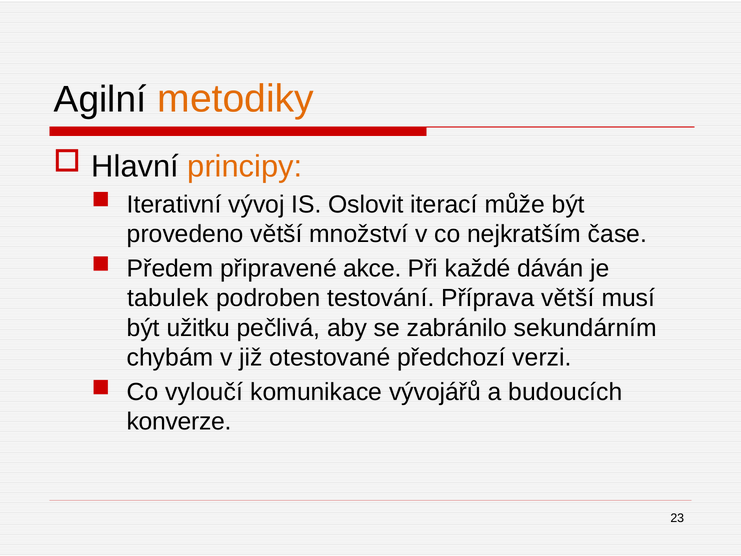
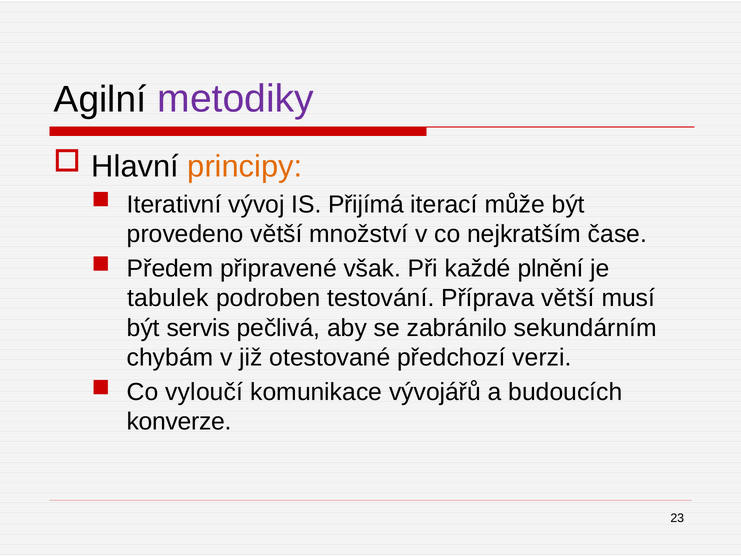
metodiky colour: orange -> purple
Oslovit: Oslovit -> Přijímá
akce: akce -> však
dáván: dáván -> plnění
užitku: užitku -> servis
